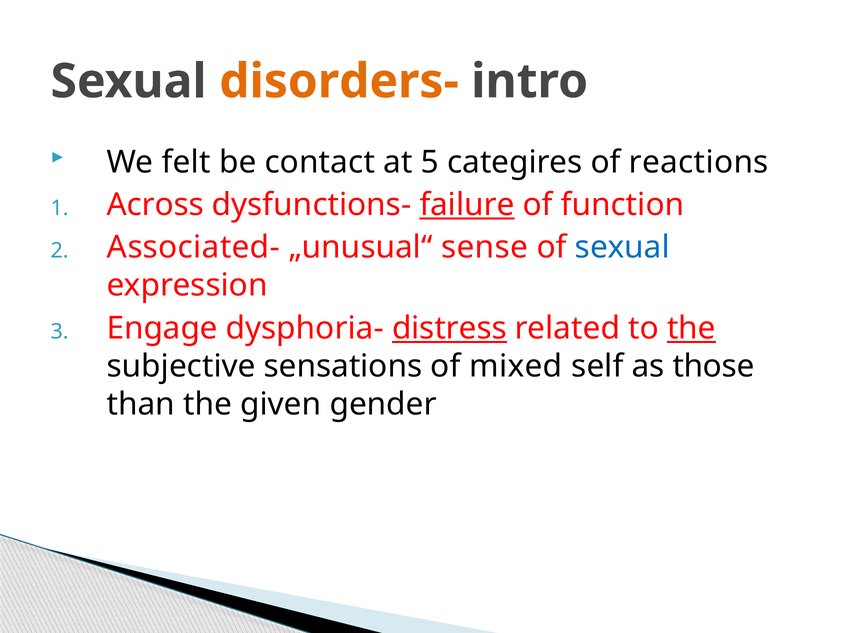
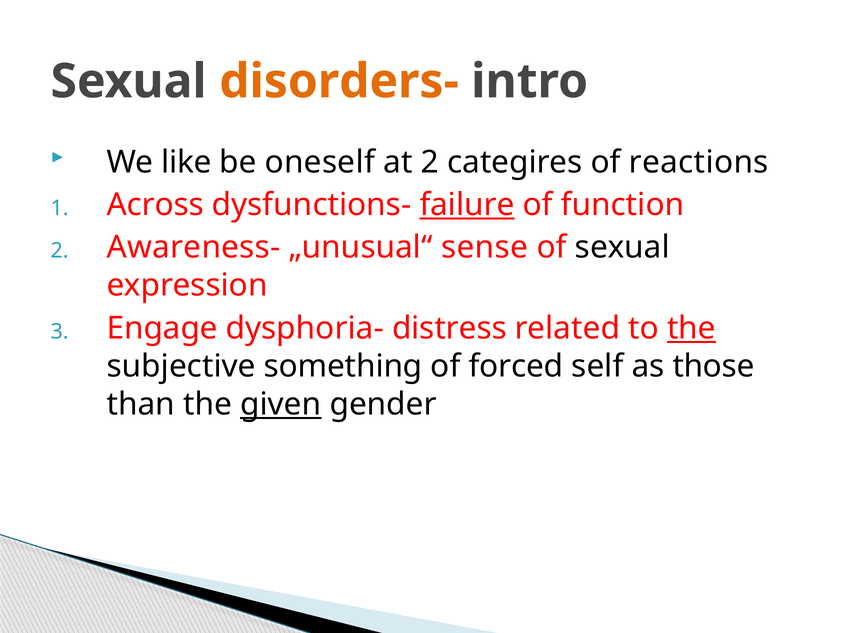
felt: felt -> like
contact: contact -> oneself
at 5: 5 -> 2
Associated-: Associated- -> Awareness-
sexual at (622, 248) colour: blue -> black
distress underline: present -> none
sensations: sensations -> something
mixed: mixed -> forced
given underline: none -> present
